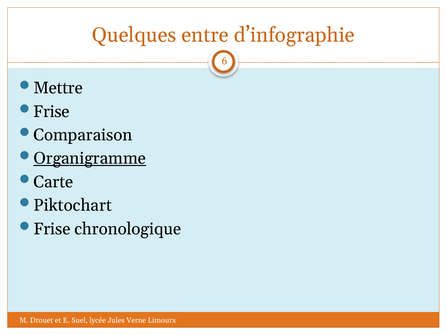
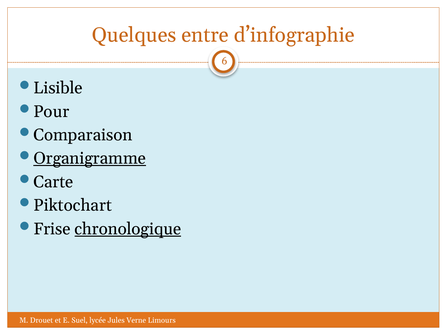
Mettre: Mettre -> Lisible
Frise at (51, 112): Frise -> Pour
chronologique underline: none -> present
